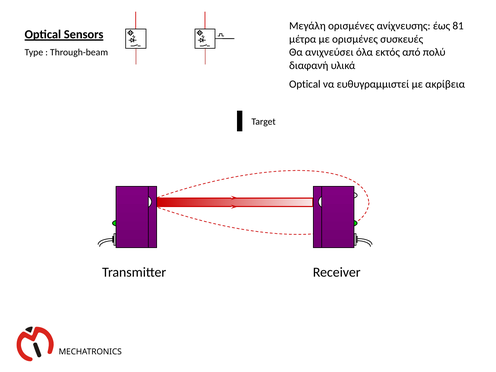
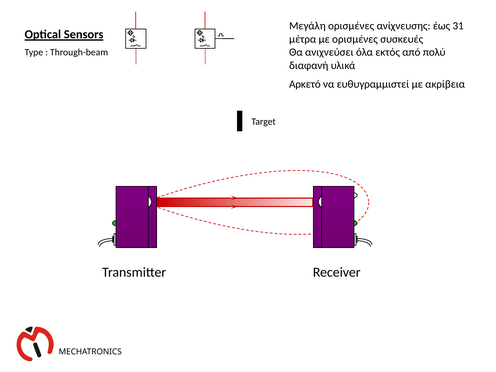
81: 81 -> 31
Optical at (305, 84): Optical -> Αρκετό
